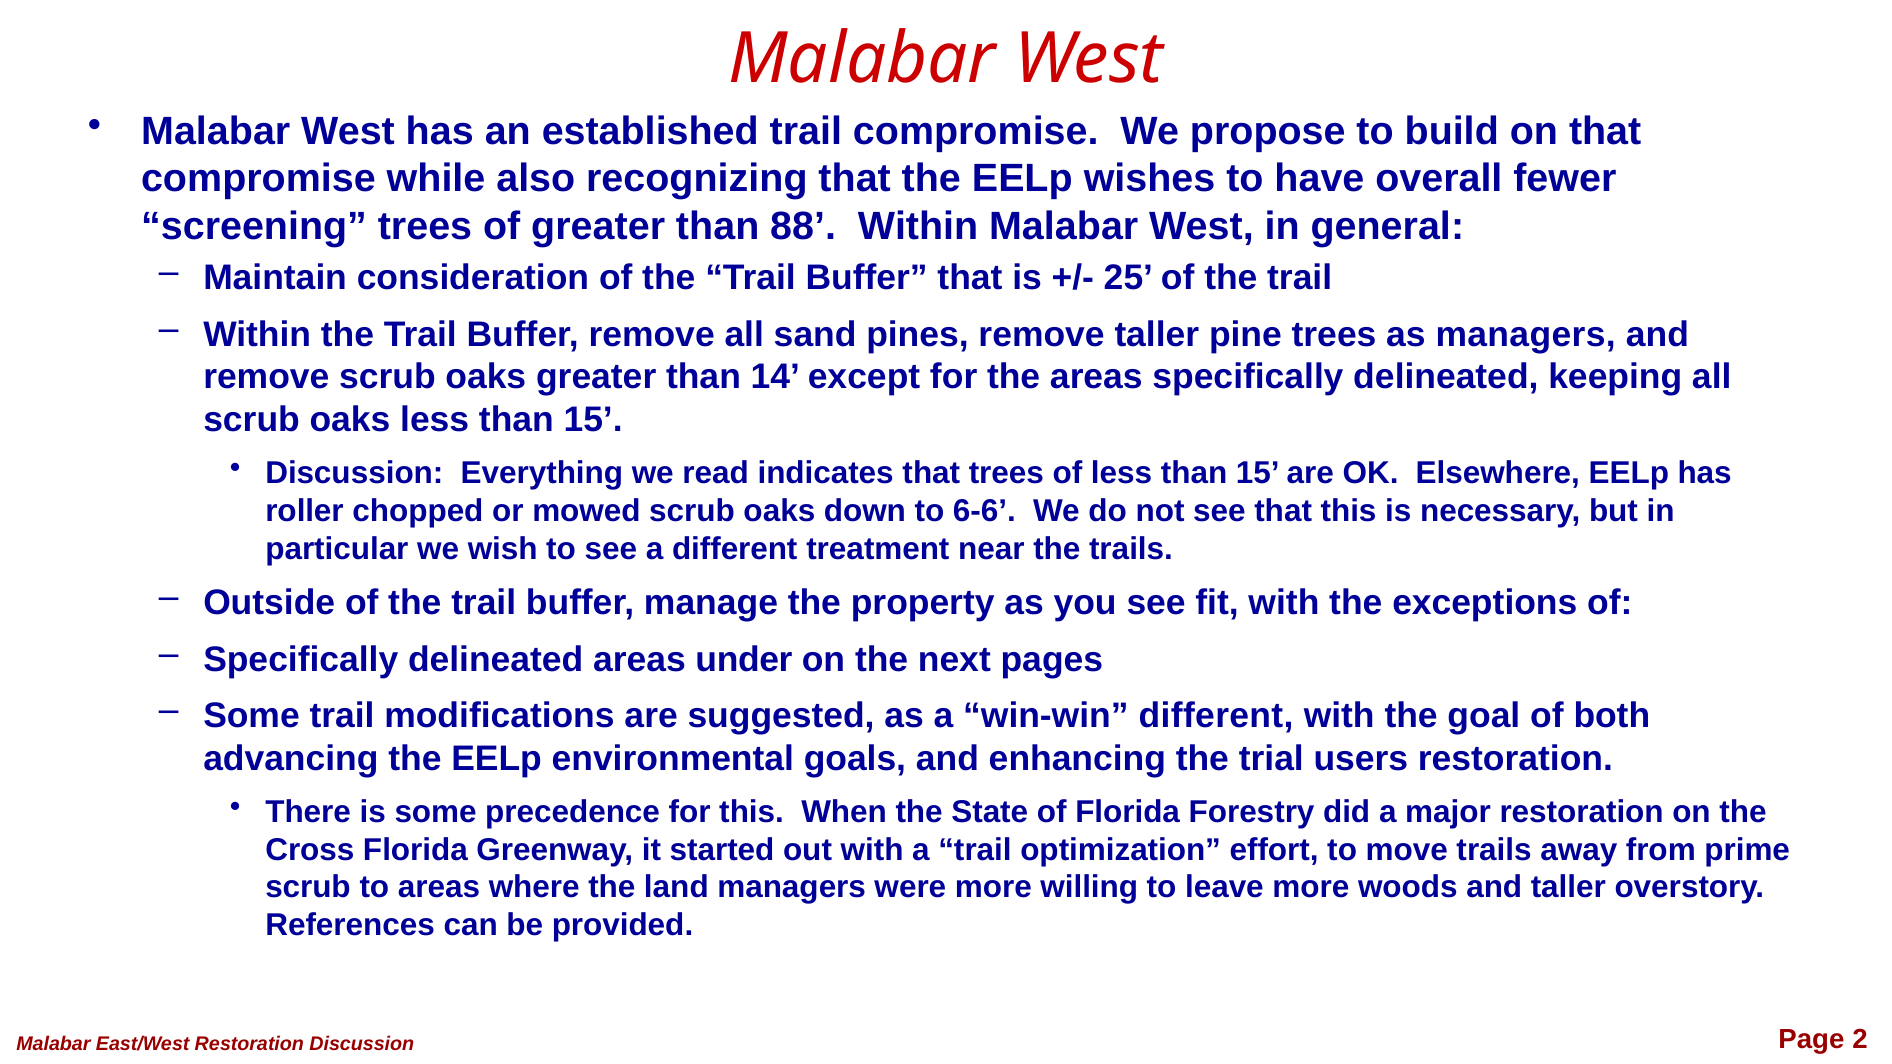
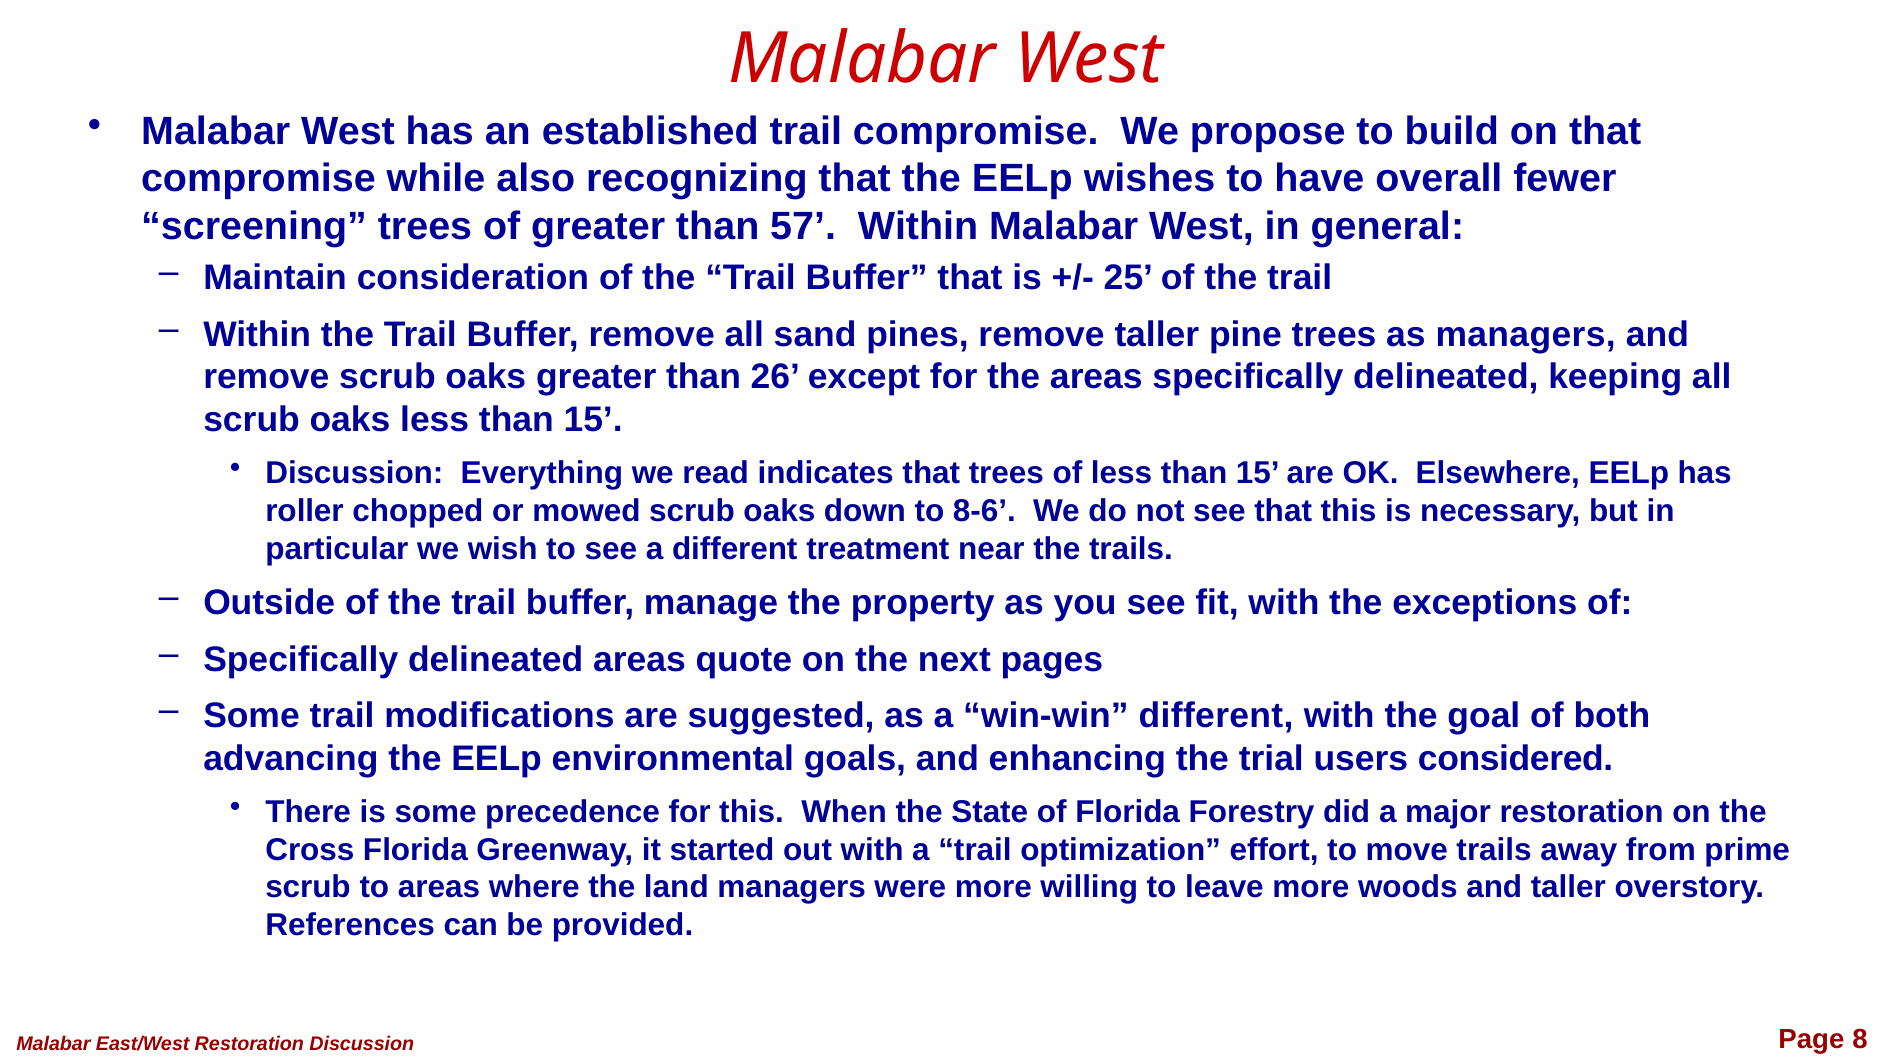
88: 88 -> 57
14: 14 -> 26
6-6: 6-6 -> 8-6
under: under -> quote
users restoration: restoration -> considered
2: 2 -> 8
